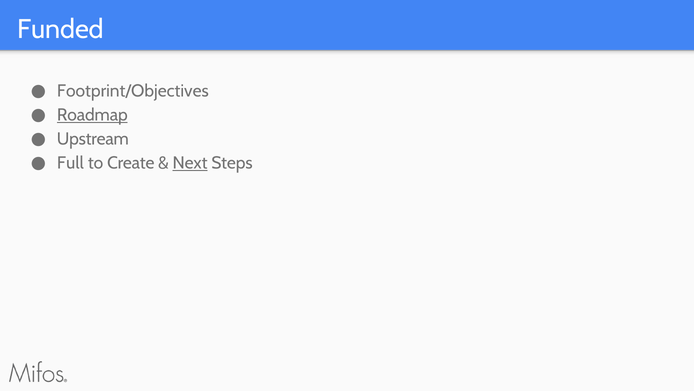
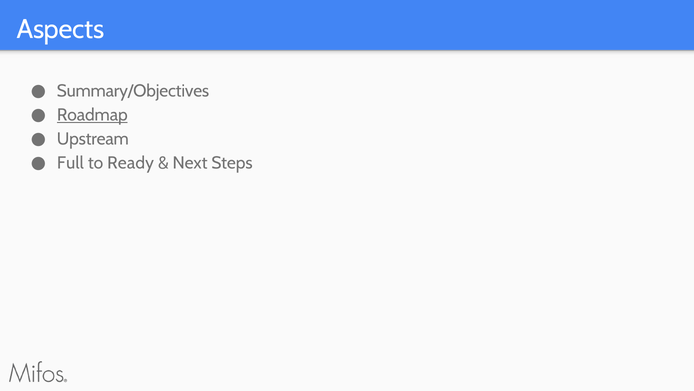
Funded: Funded -> Aspects
Footprint/Objectives: Footprint/Objectives -> Summary/Objectives
Create: Create -> Ready
Next underline: present -> none
